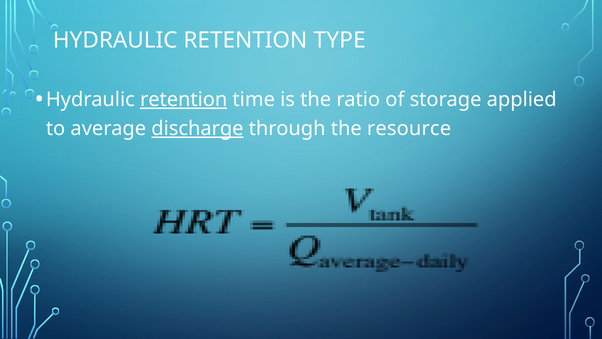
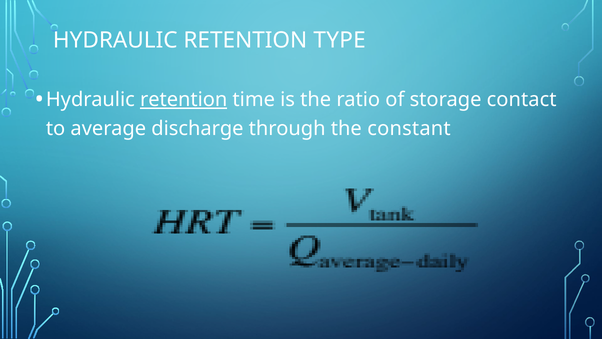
applied: applied -> contact
discharge underline: present -> none
resource: resource -> constant
